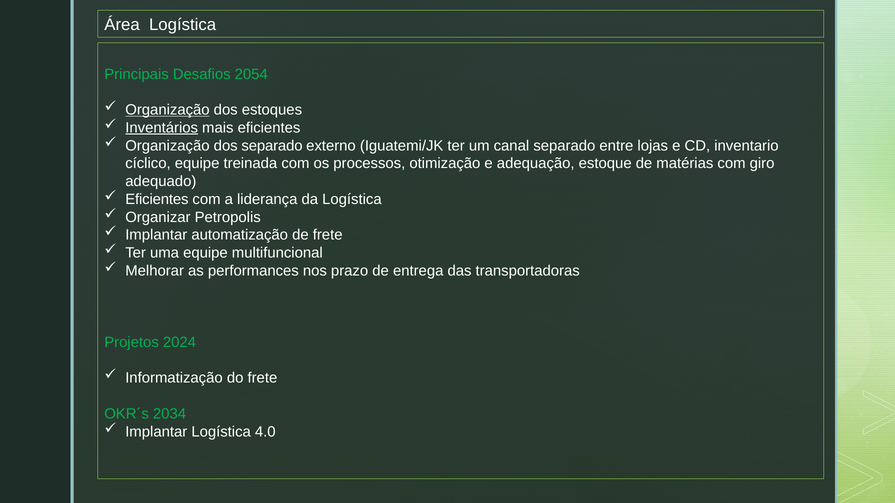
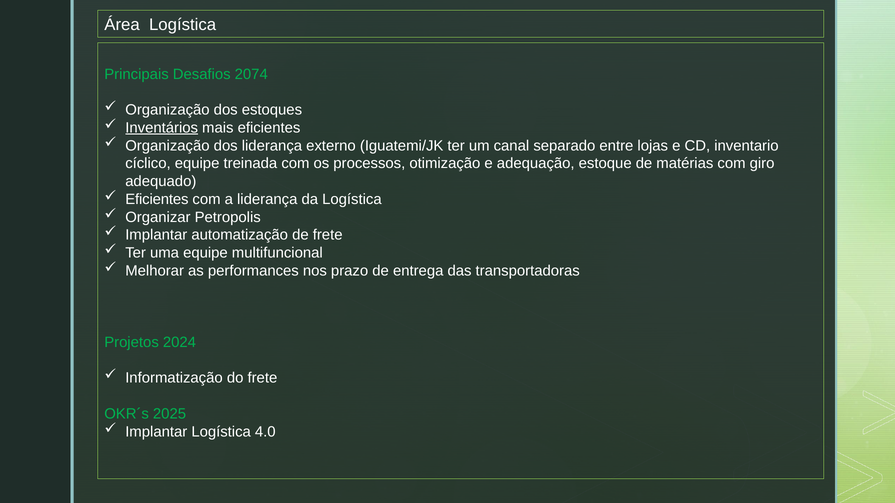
2054: 2054 -> 2074
Organização at (167, 110) underline: present -> none
dos separado: separado -> liderança
2034: 2034 -> 2025
